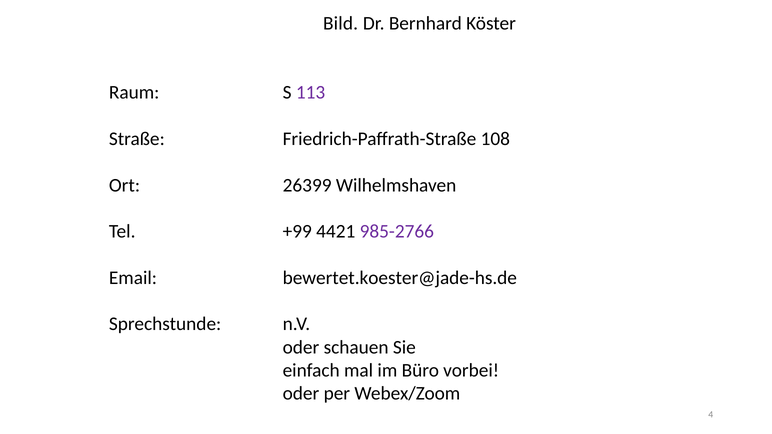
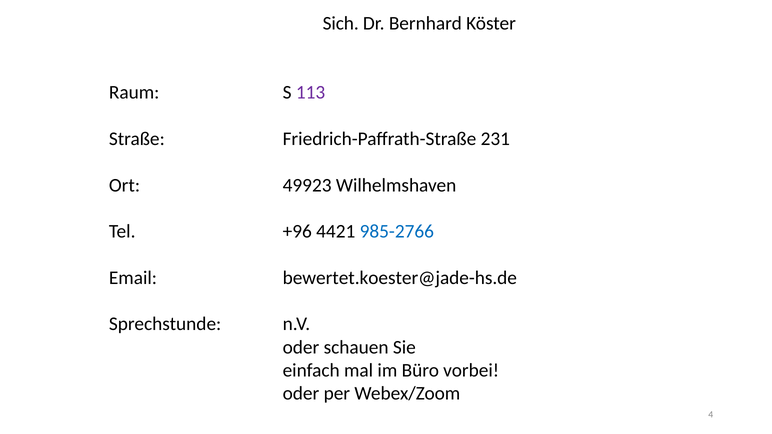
Bild: Bild -> Sich
108: 108 -> 231
26399: 26399 -> 49923
+99: +99 -> +96
985-2766 colour: purple -> blue
